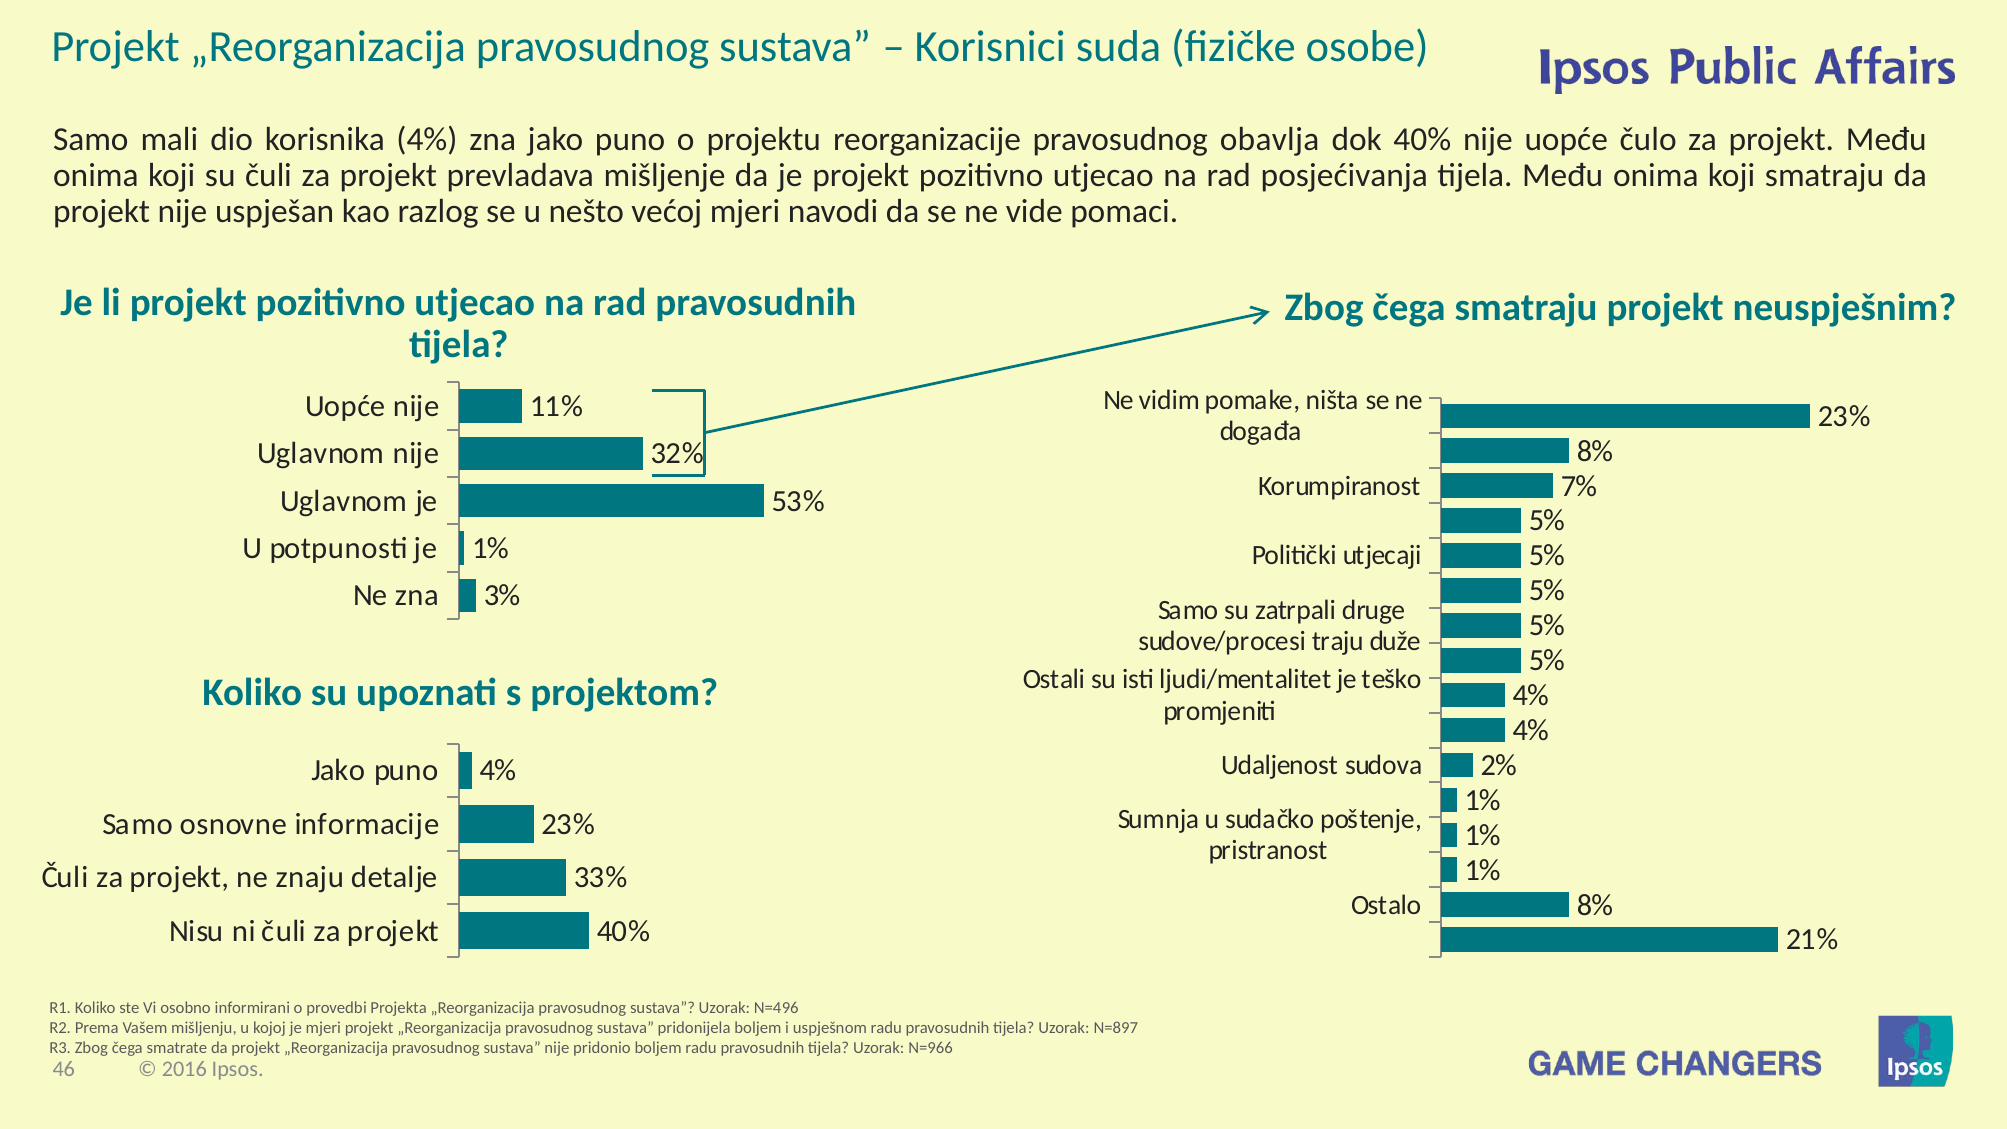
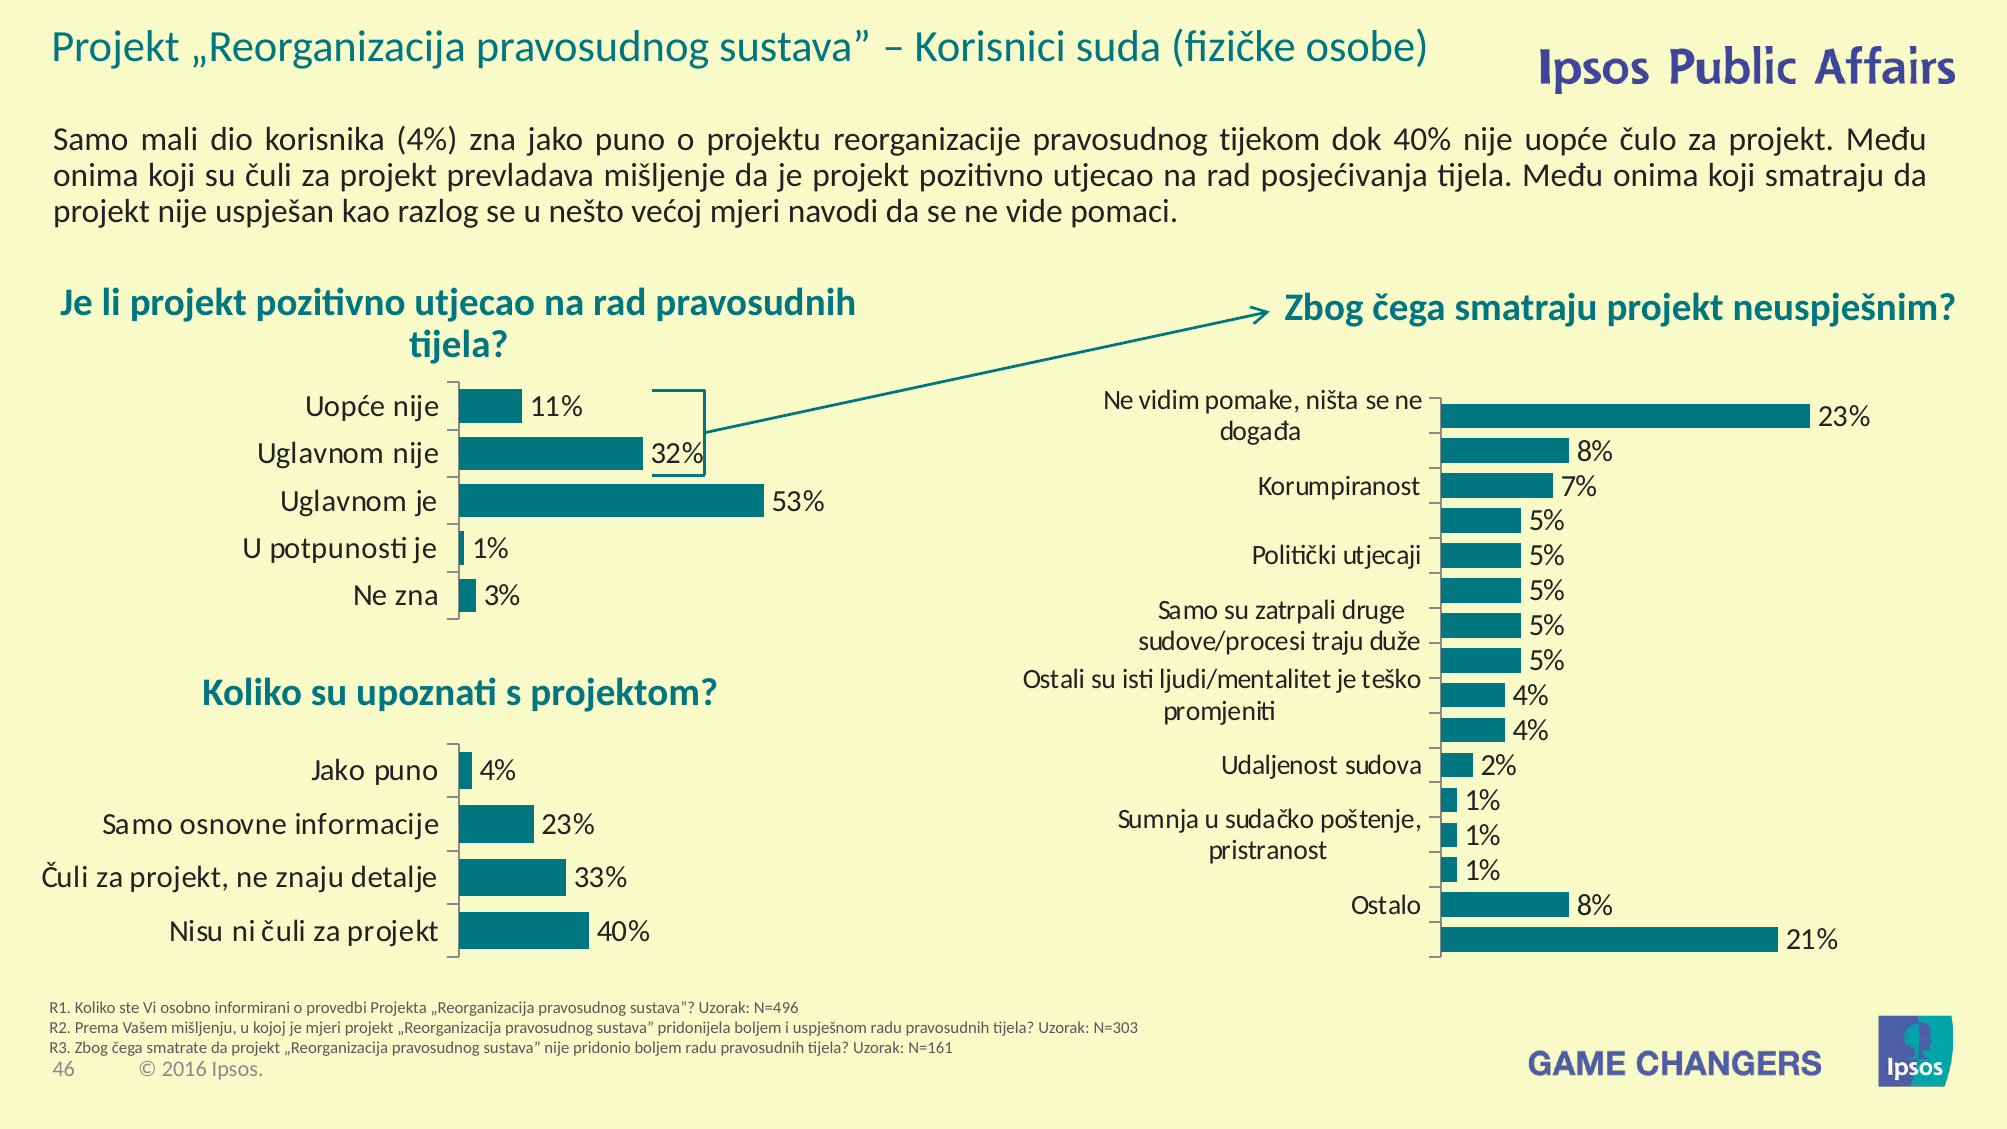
obavlja: obavlja -> tijekom
N=897: N=897 -> N=303
N=966: N=966 -> N=161
